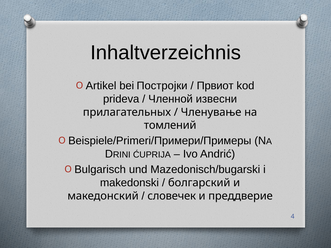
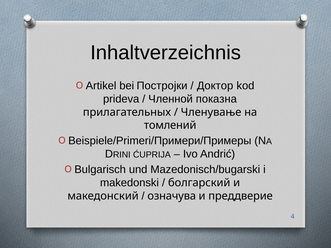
Првиот: Првиот -> Доктор
извесни: извесни -> показна
словечек: словечек -> означува
